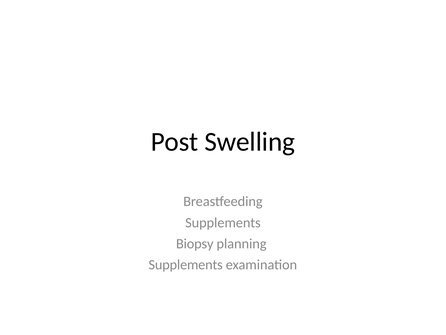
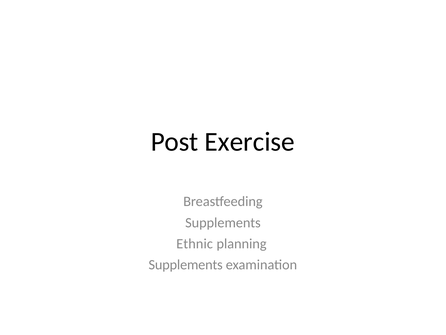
Swelling: Swelling -> Exercise
Biopsy: Biopsy -> Ethnic
